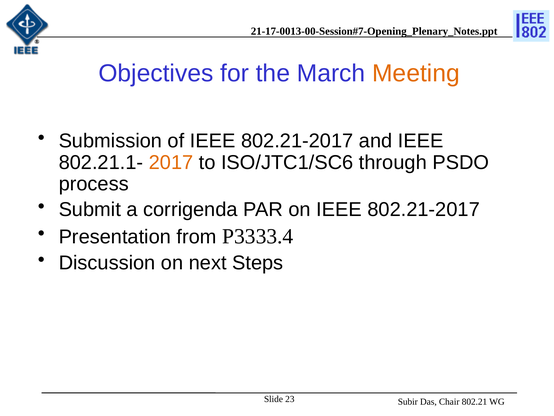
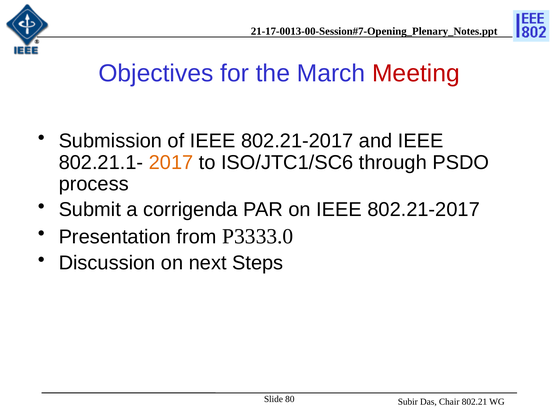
Meeting colour: orange -> red
P3333.4: P3333.4 -> P3333.0
23: 23 -> 80
